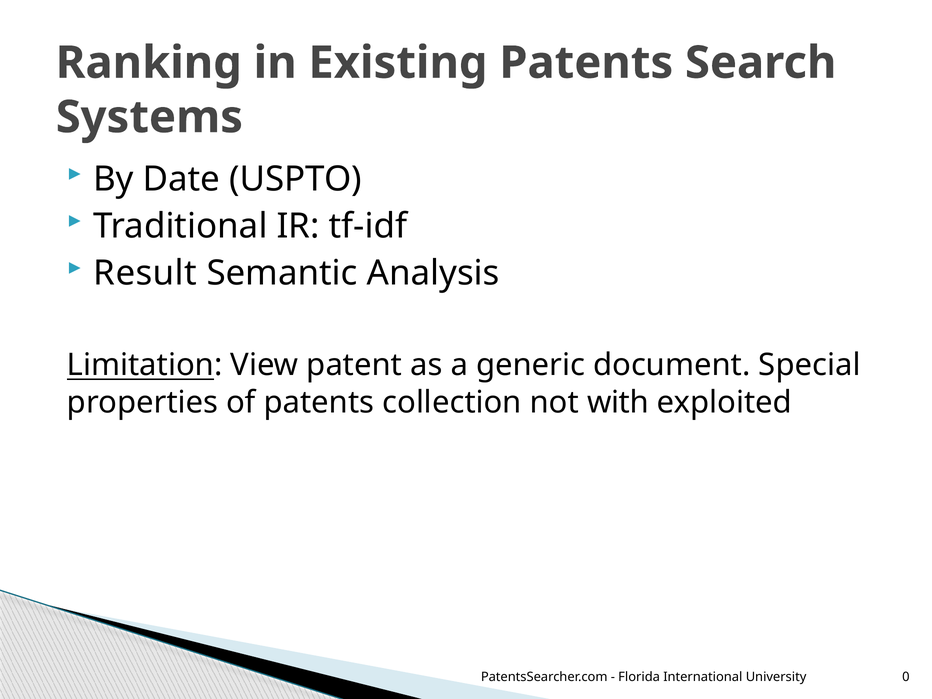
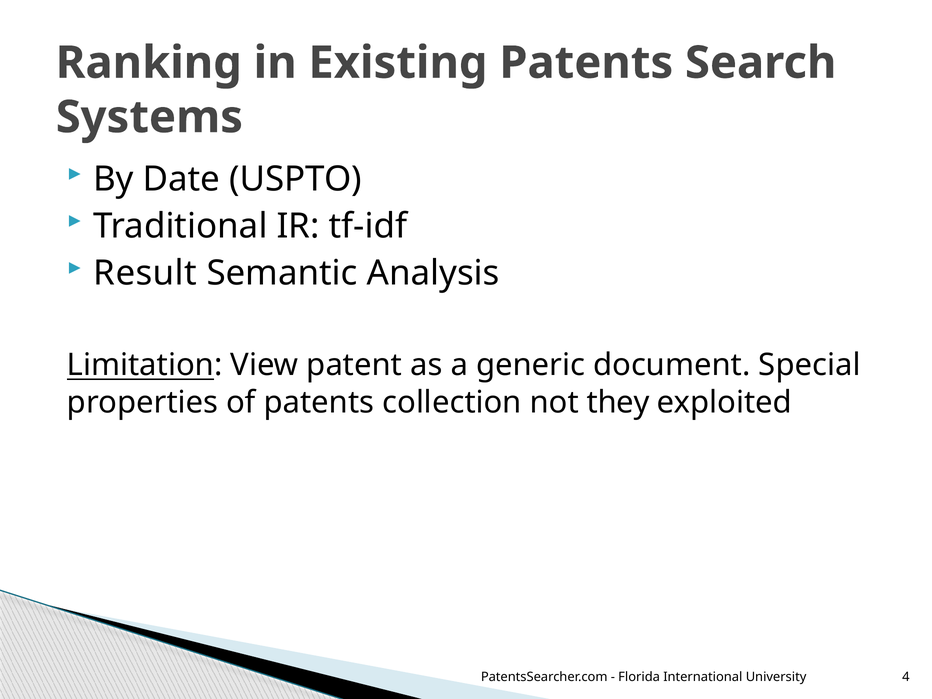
with: with -> they
0: 0 -> 4
